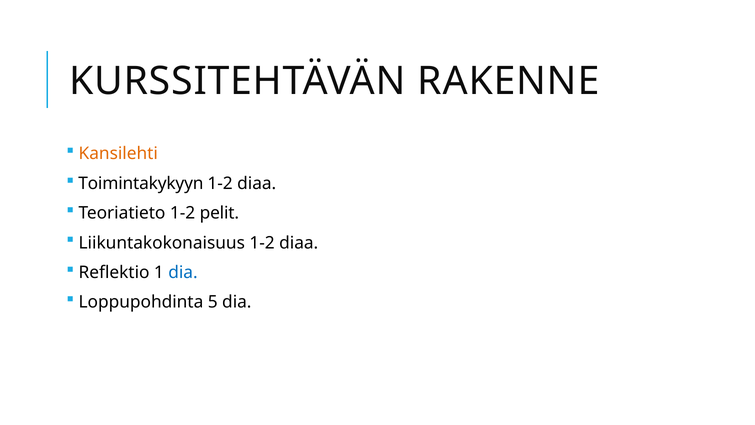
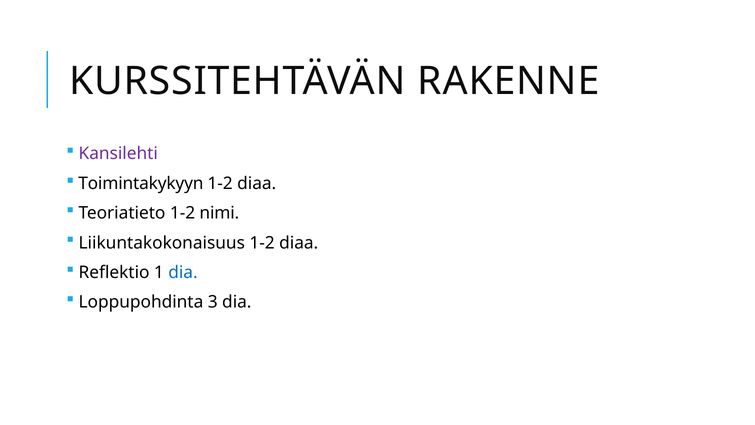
Kansilehti colour: orange -> purple
pelit: pelit -> nimi
5: 5 -> 3
